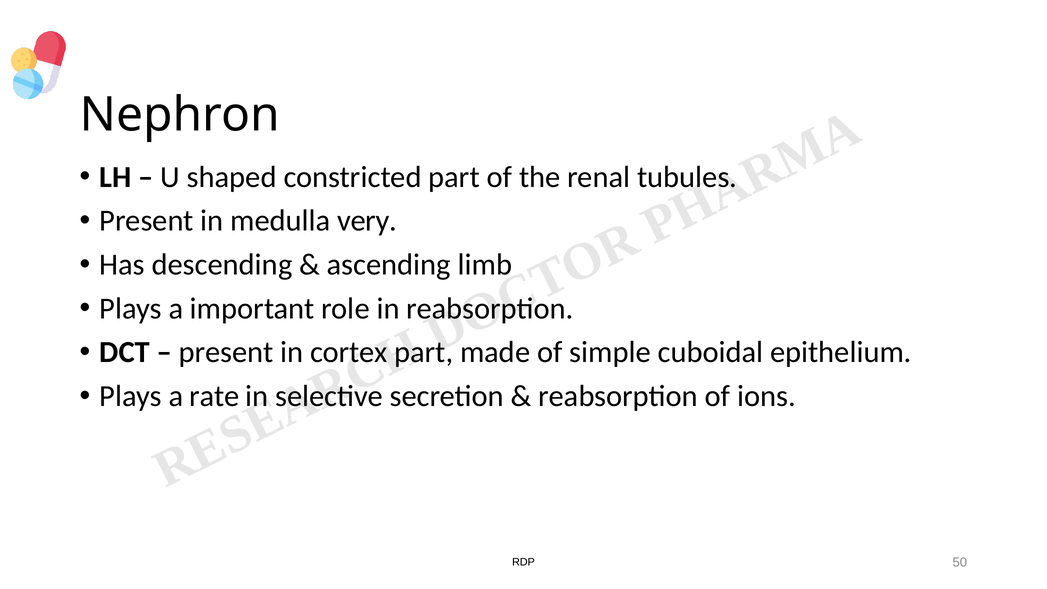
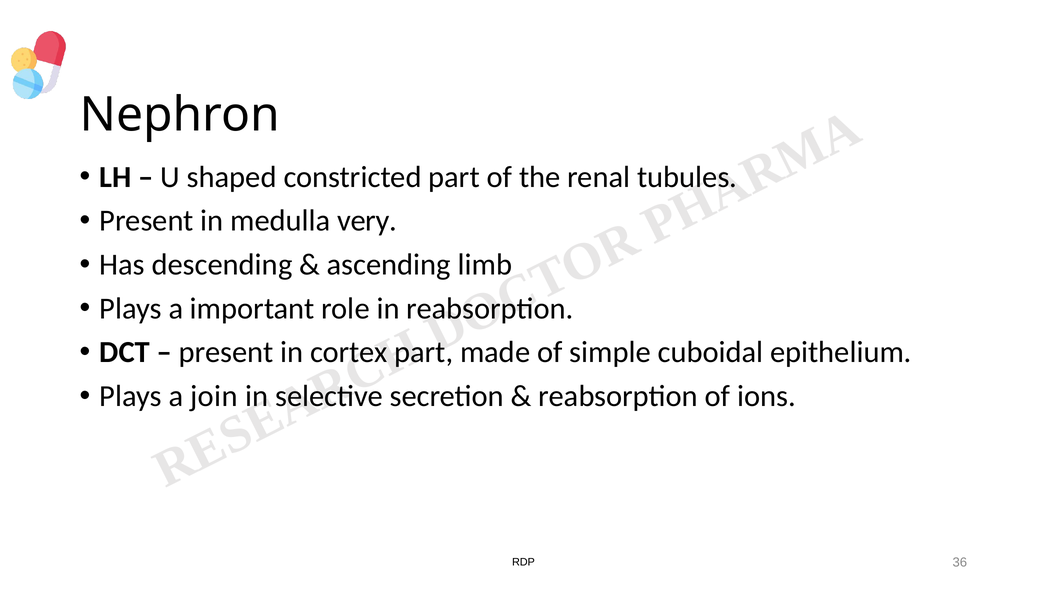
rate: rate -> join
50: 50 -> 36
